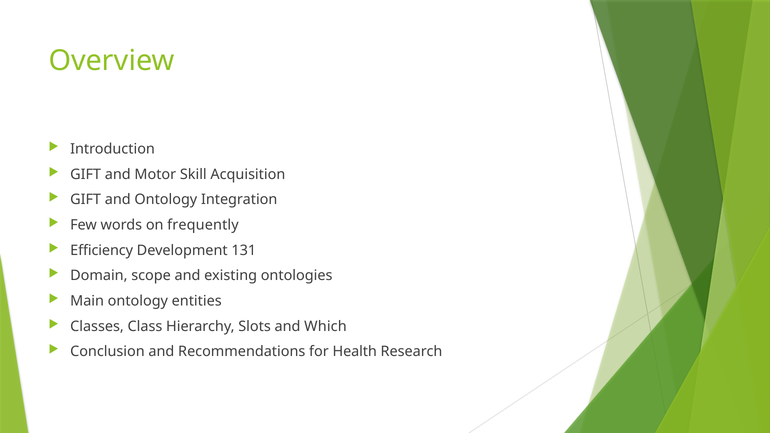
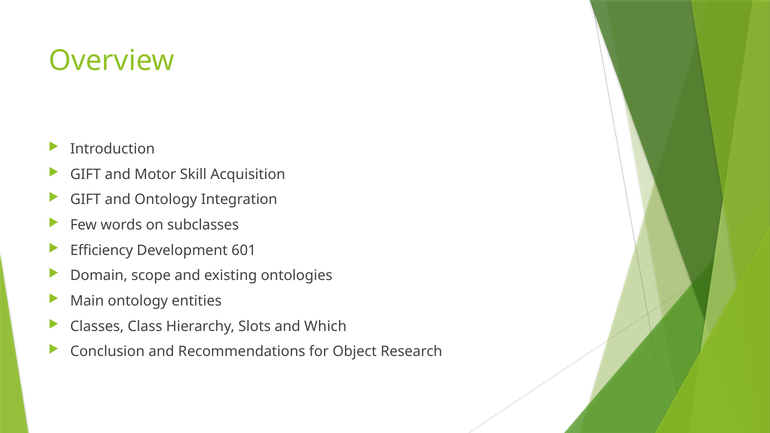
frequently: frequently -> subclasses
131: 131 -> 601
Health: Health -> Object
